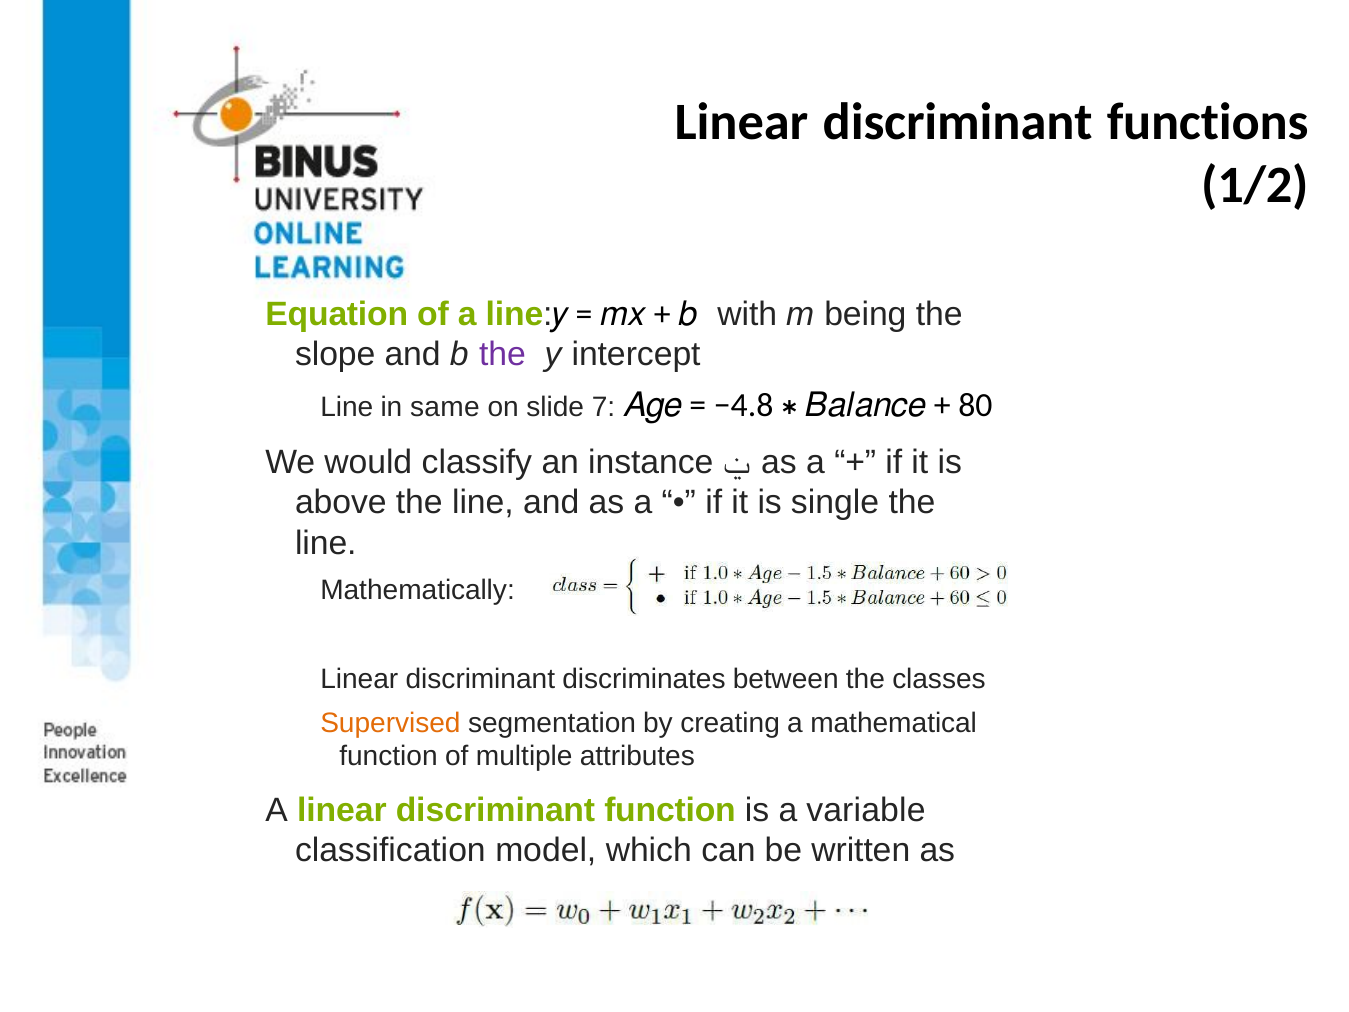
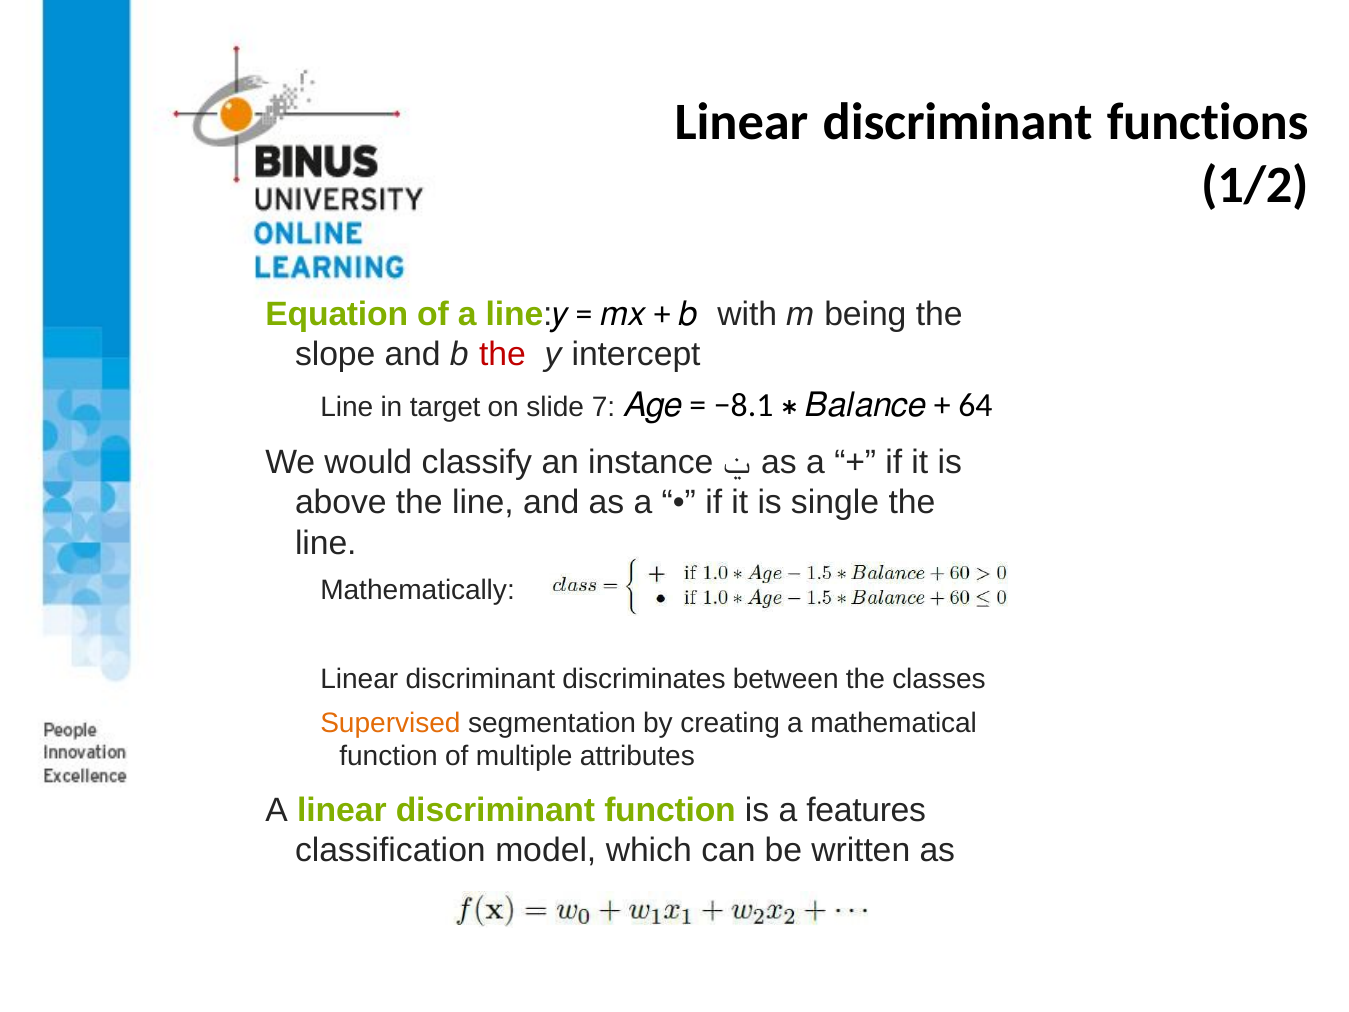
the at (503, 355) colour: purple -> red
same: same -> target
−4.8: −4.8 -> −8.1
80: 80 -> 64
variable: variable -> features
